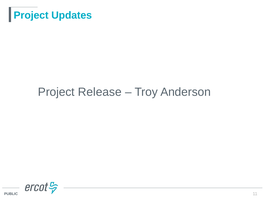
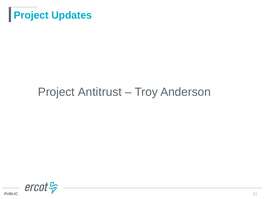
Release: Release -> Antitrust
